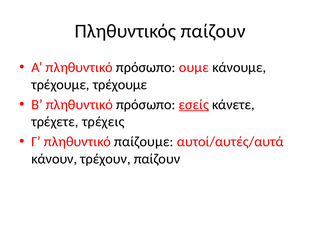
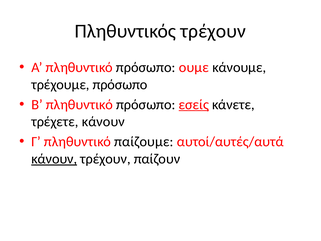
Πληθυντικός παίζουν: παίζουν -> τρέχουν
τρέχουμε τρέχουμε: τρέχουμε -> πρόσωπο
τρέχετε τρέχεις: τρέχεις -> κάνουν
κάνουν at (54, 159) underline: none -> present
